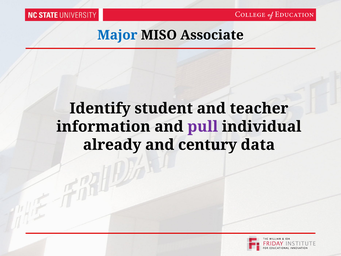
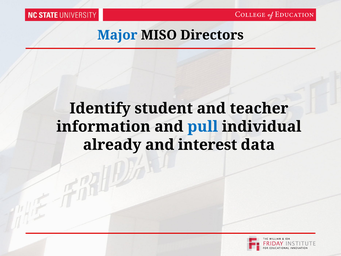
Associate: Associate -> Directors
pull colour: purple -> blue
century: century -> interest
